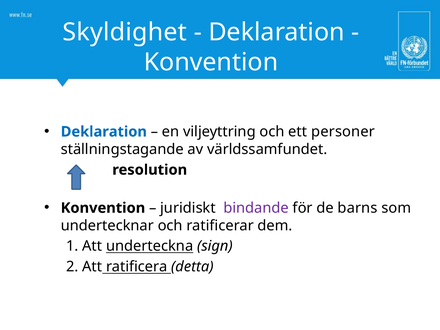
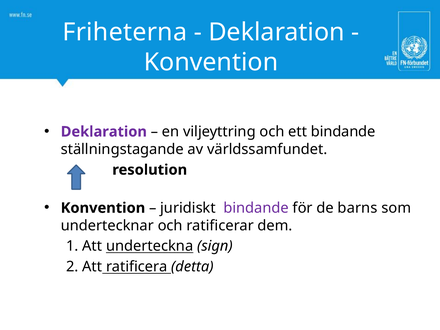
Skyldighet: Skyldighet -> Friheterna
Deklaration at (104, 132) colour: blue -> purple
ett personer: personer -> bindande
